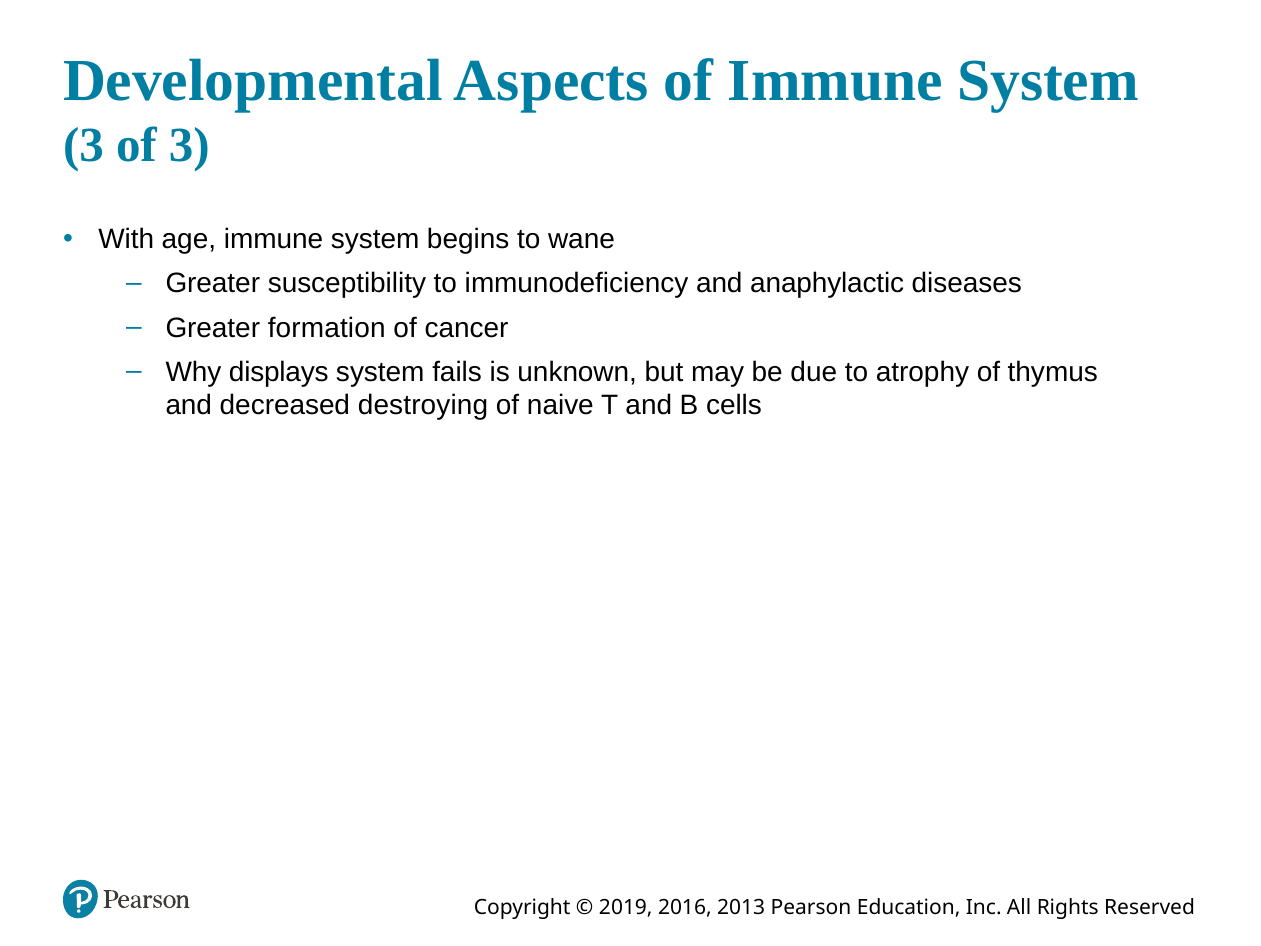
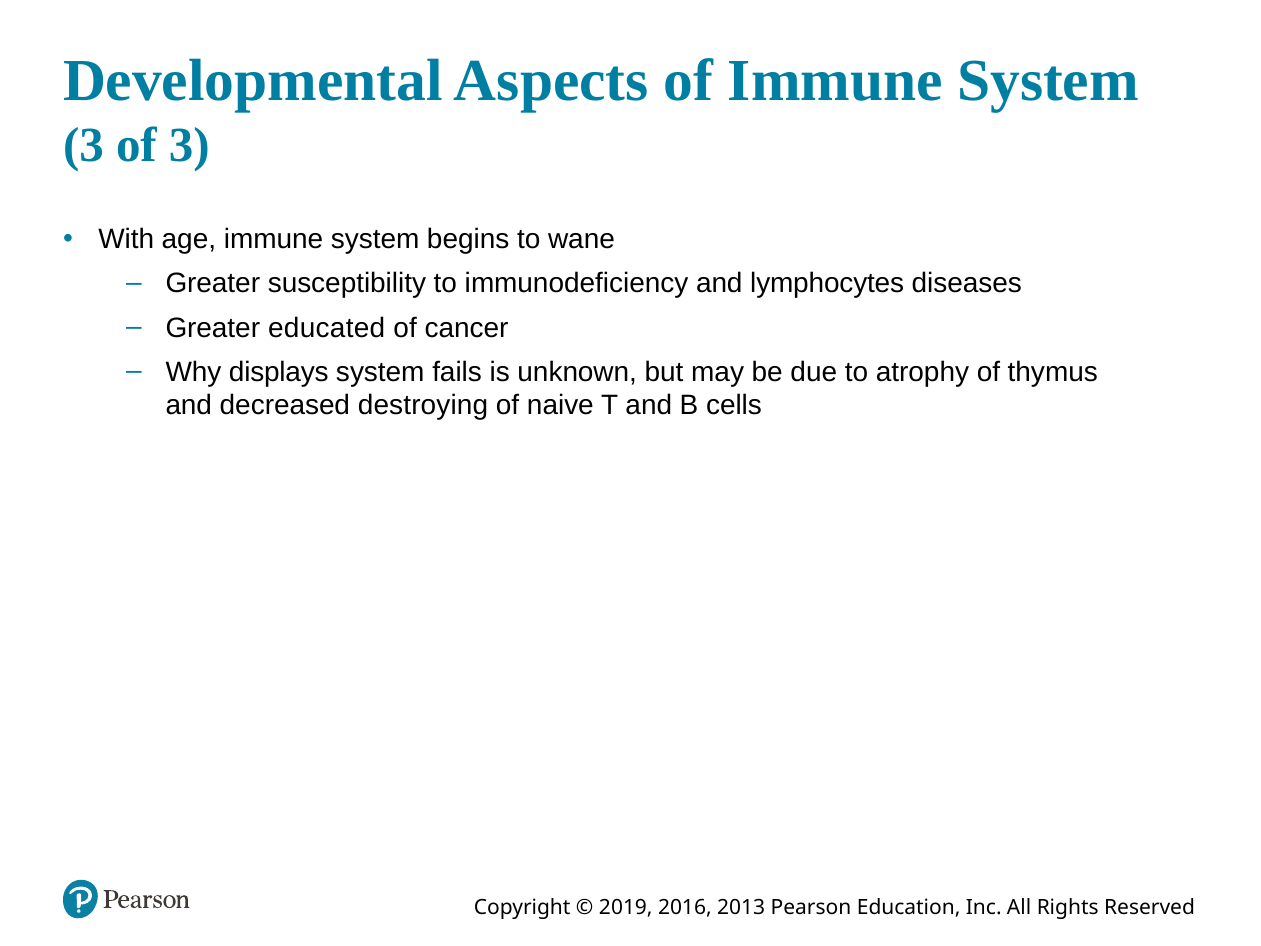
anaphylactic: anaphylactic -> lymphocytes
formation: formation -> educated
